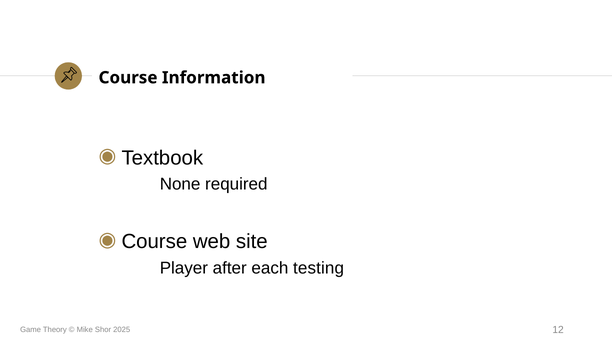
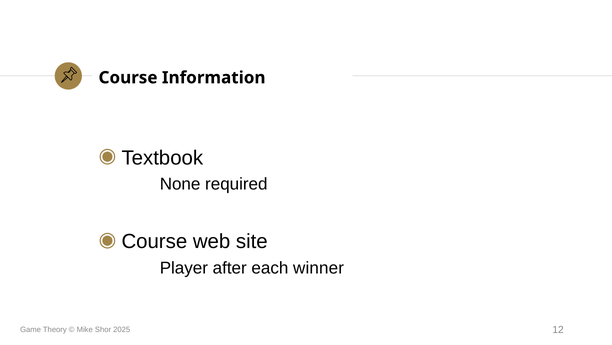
testing: testing -> winner
